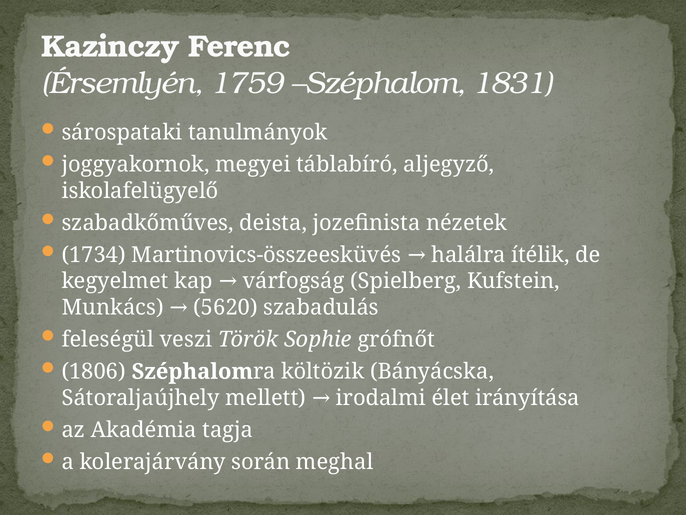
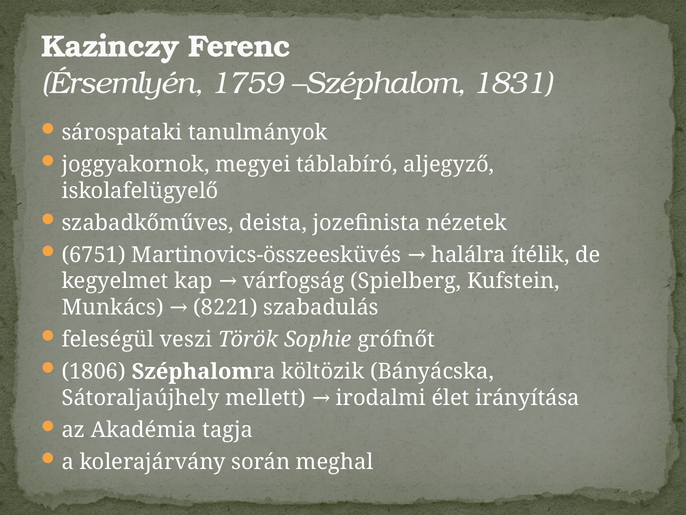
1734: 1734 -> 6751
5620: 5620 -> 8221
